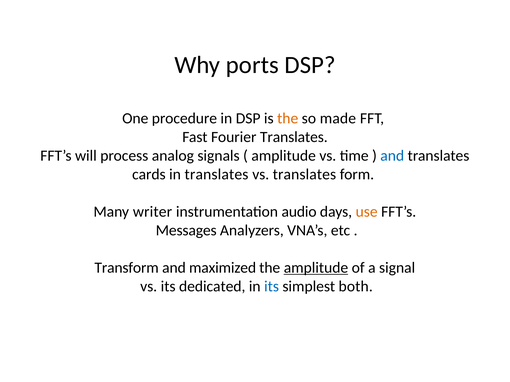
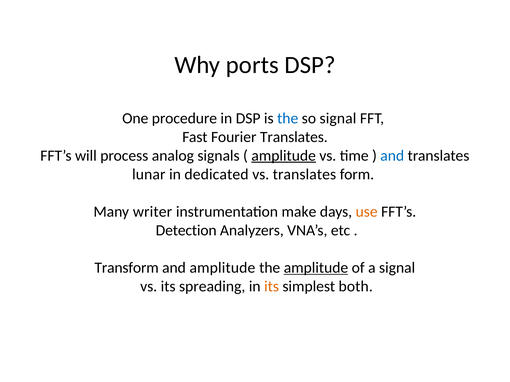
the at (288, 118) colour: orange -> blue
so made: made -> signal
amplitude at (284, 156) underline: none -> present
cards: cards -> lunar
in translates: translates -> dedicated
audio: audio -> make
Messages: Messages -> Detection
and maximized: maximized -> amplitude
dedicated: dedicated -> spreading
its at (272, 287) colour: blue -> orange
